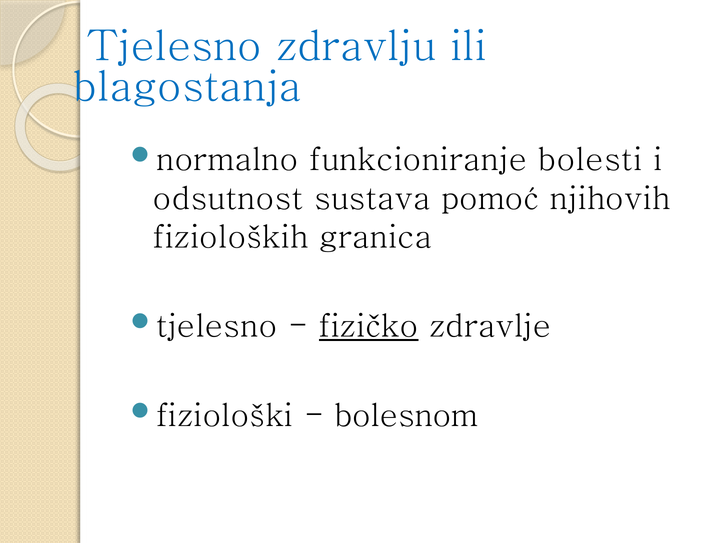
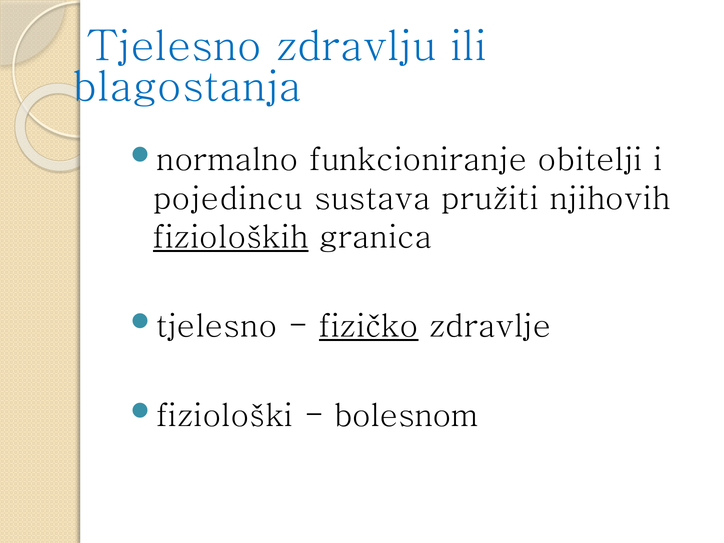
bolesti: bolesti -> obitelji
odsutnost: odsutnost -> pojedincu
pomoć: pomoć -> pružiti
fizioloških underline: none -> present
